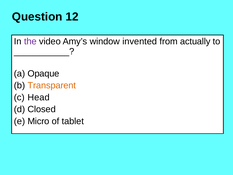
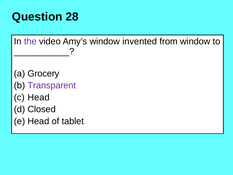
12: 12 -> 28
from actually: actually -> window
Opaque: Opaque -> Grocery
Transparent colour: orange -> purple
Micro at (38, 121): Micro -> Head
